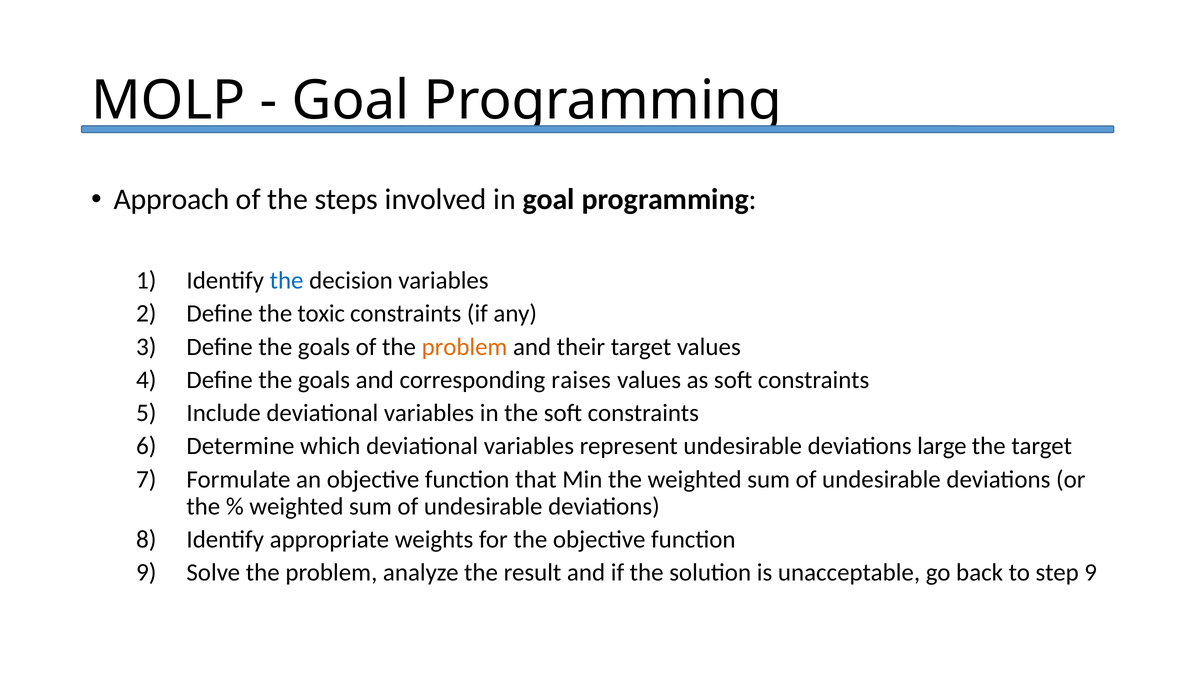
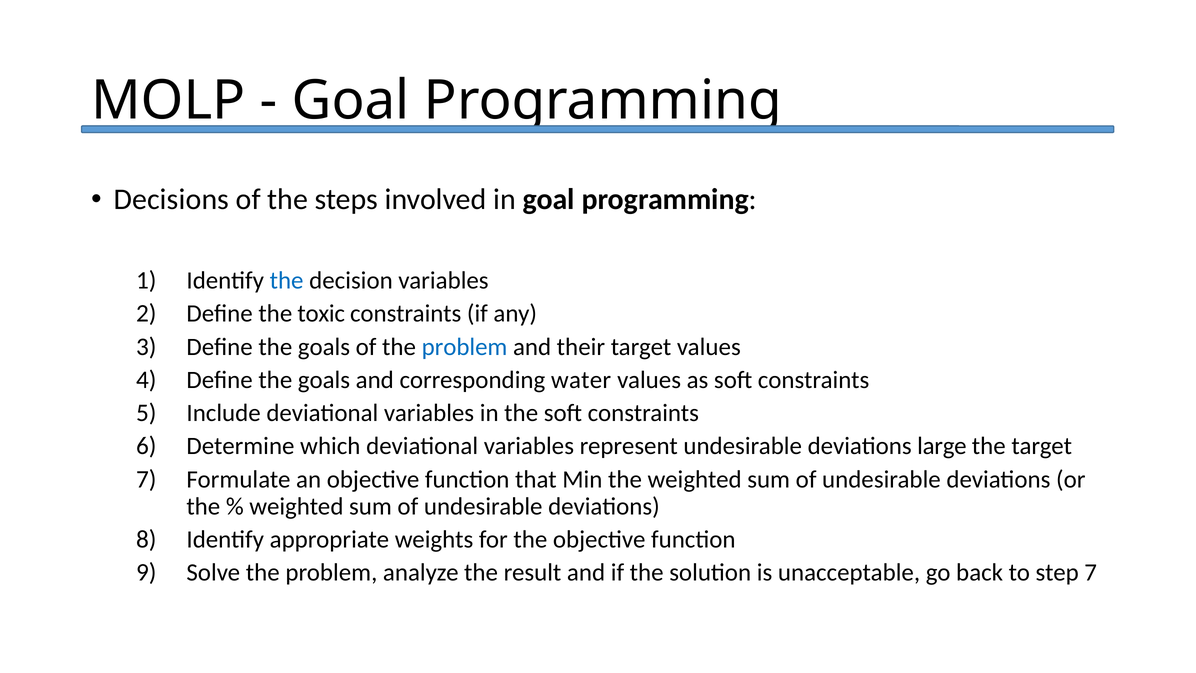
Approach: Approach -> Decisions
problem at (465, 347) colour: orange -> blue
raises: raises -> water
step 9: 9 -> 7
